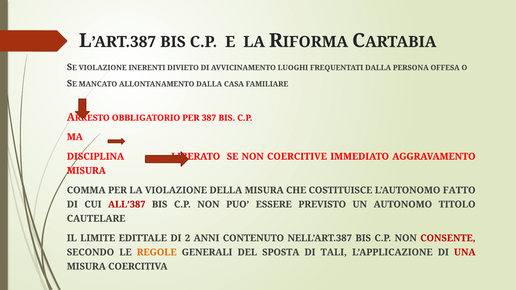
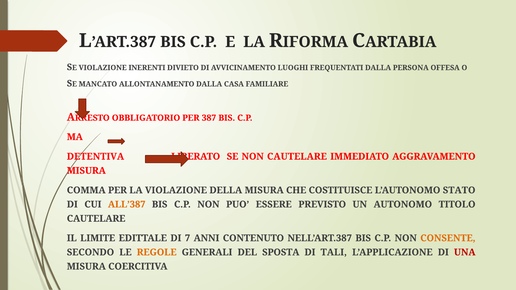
DISCIPLINA: DISCIPLINA -> DETENTIVA
NON COERCITIVE: COERCITIVE -> CAUTELARE
FATTO: FATTO -> STATO
ALL’387 colour: red -> orange
2: 2 -> 7
CONSENTE colour: red -> orange
